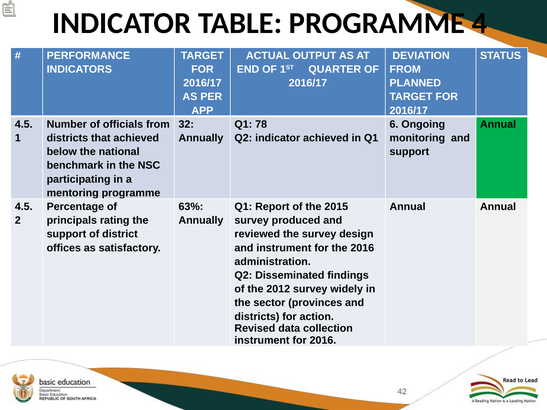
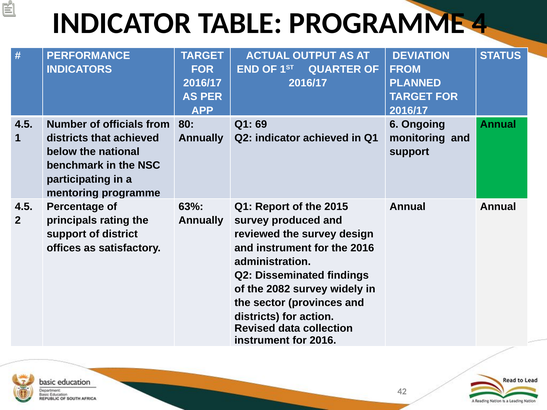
32: 32 -> 80
78: 78 -> 69
2012: 2012 -> 2082
